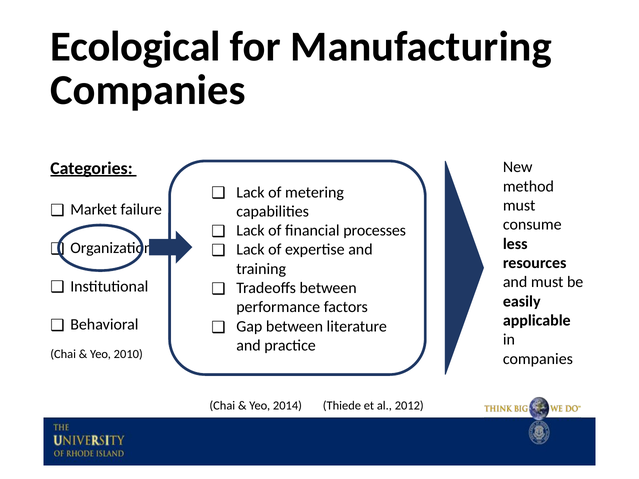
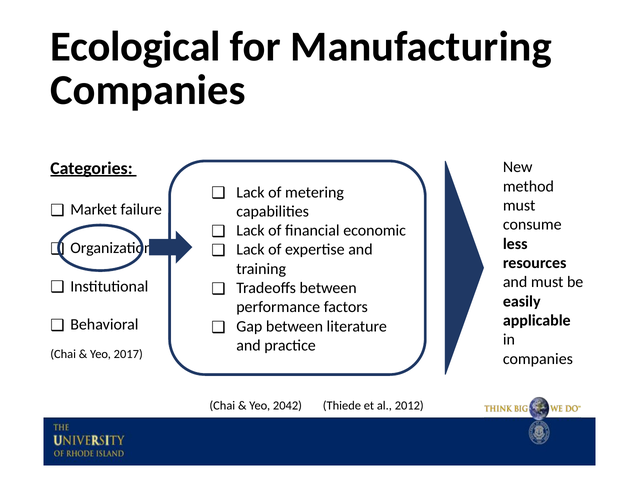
processes: processes -> economic
2010: 2010 -> 2017
2014: 2014 -> 2042
